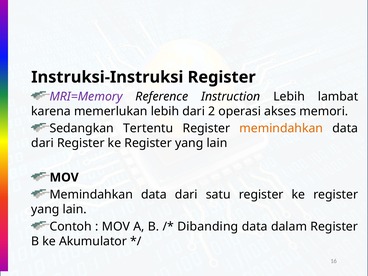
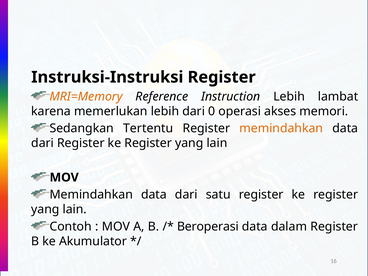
MRI=Memory colour: purple -> orange
2: 2 -> 0
Dibanding: Dibanding -> Beroperasi
